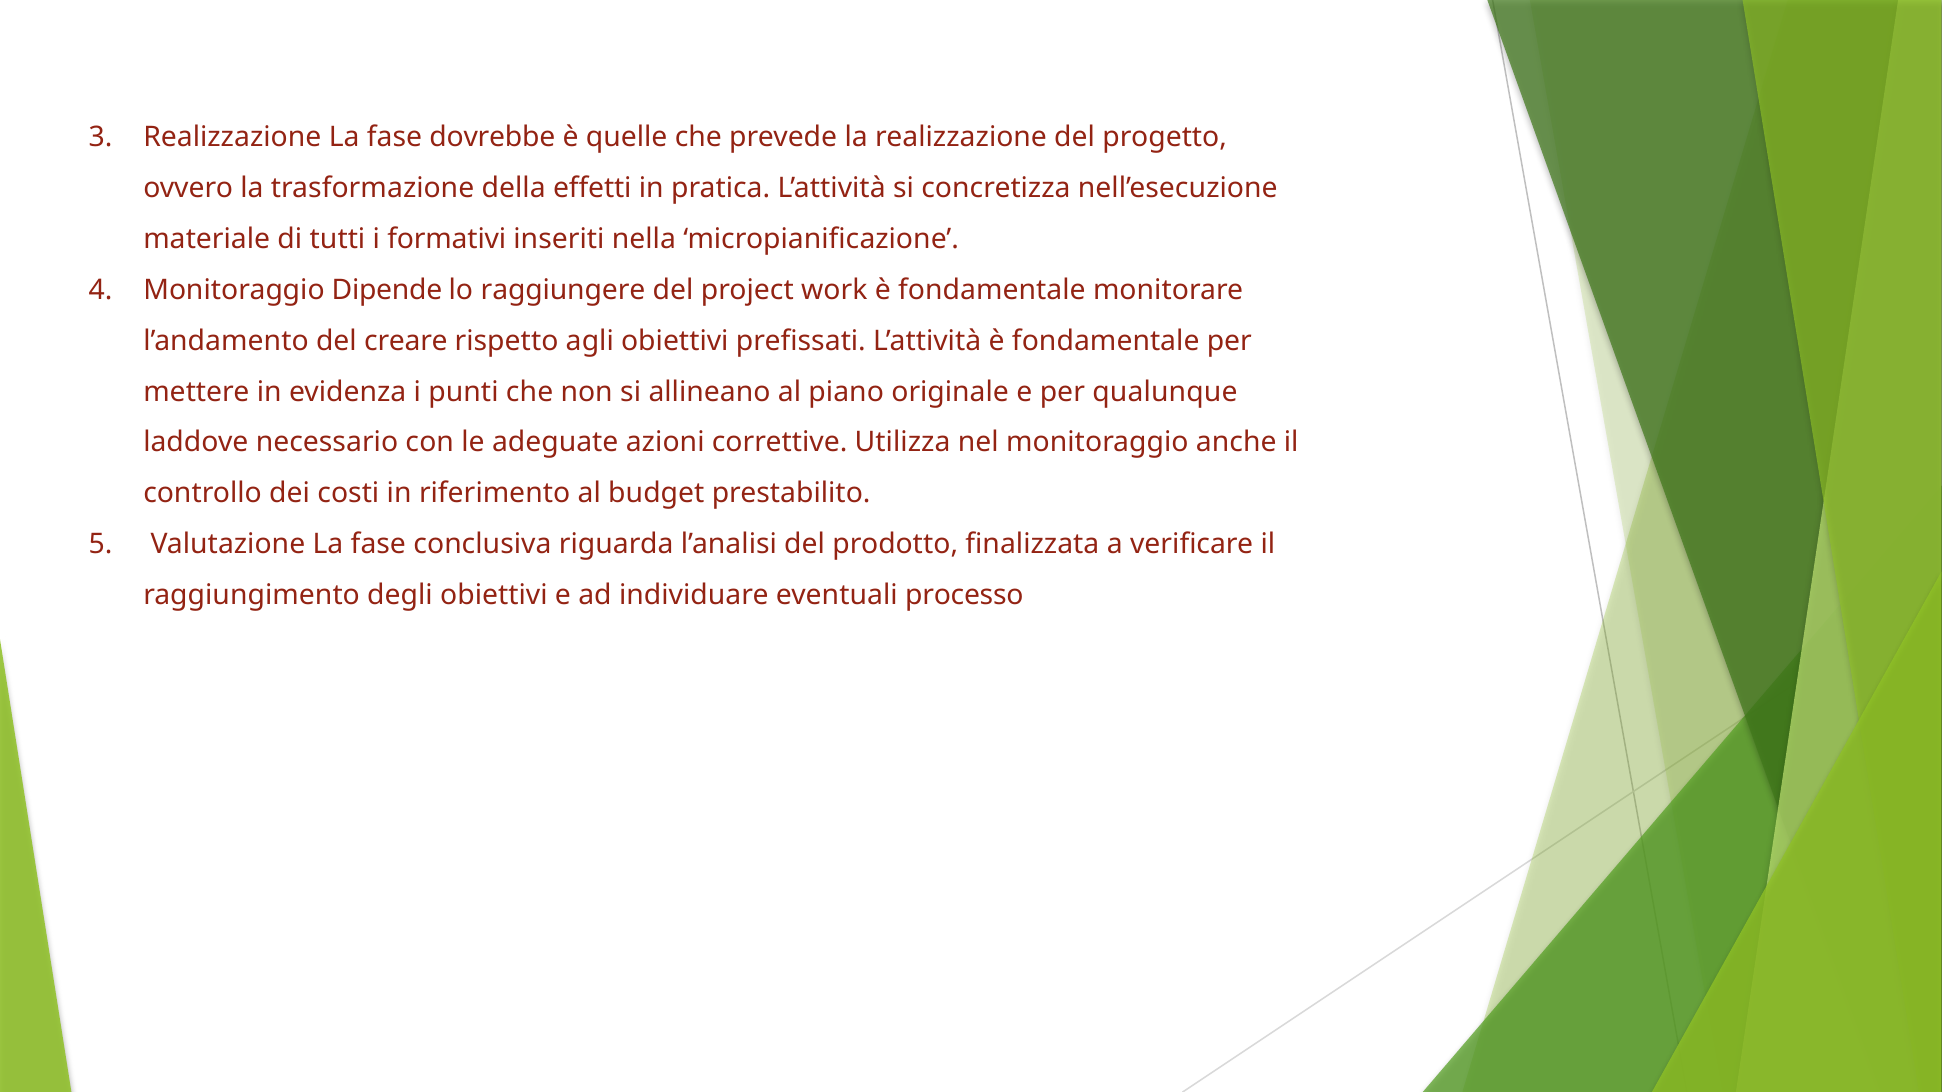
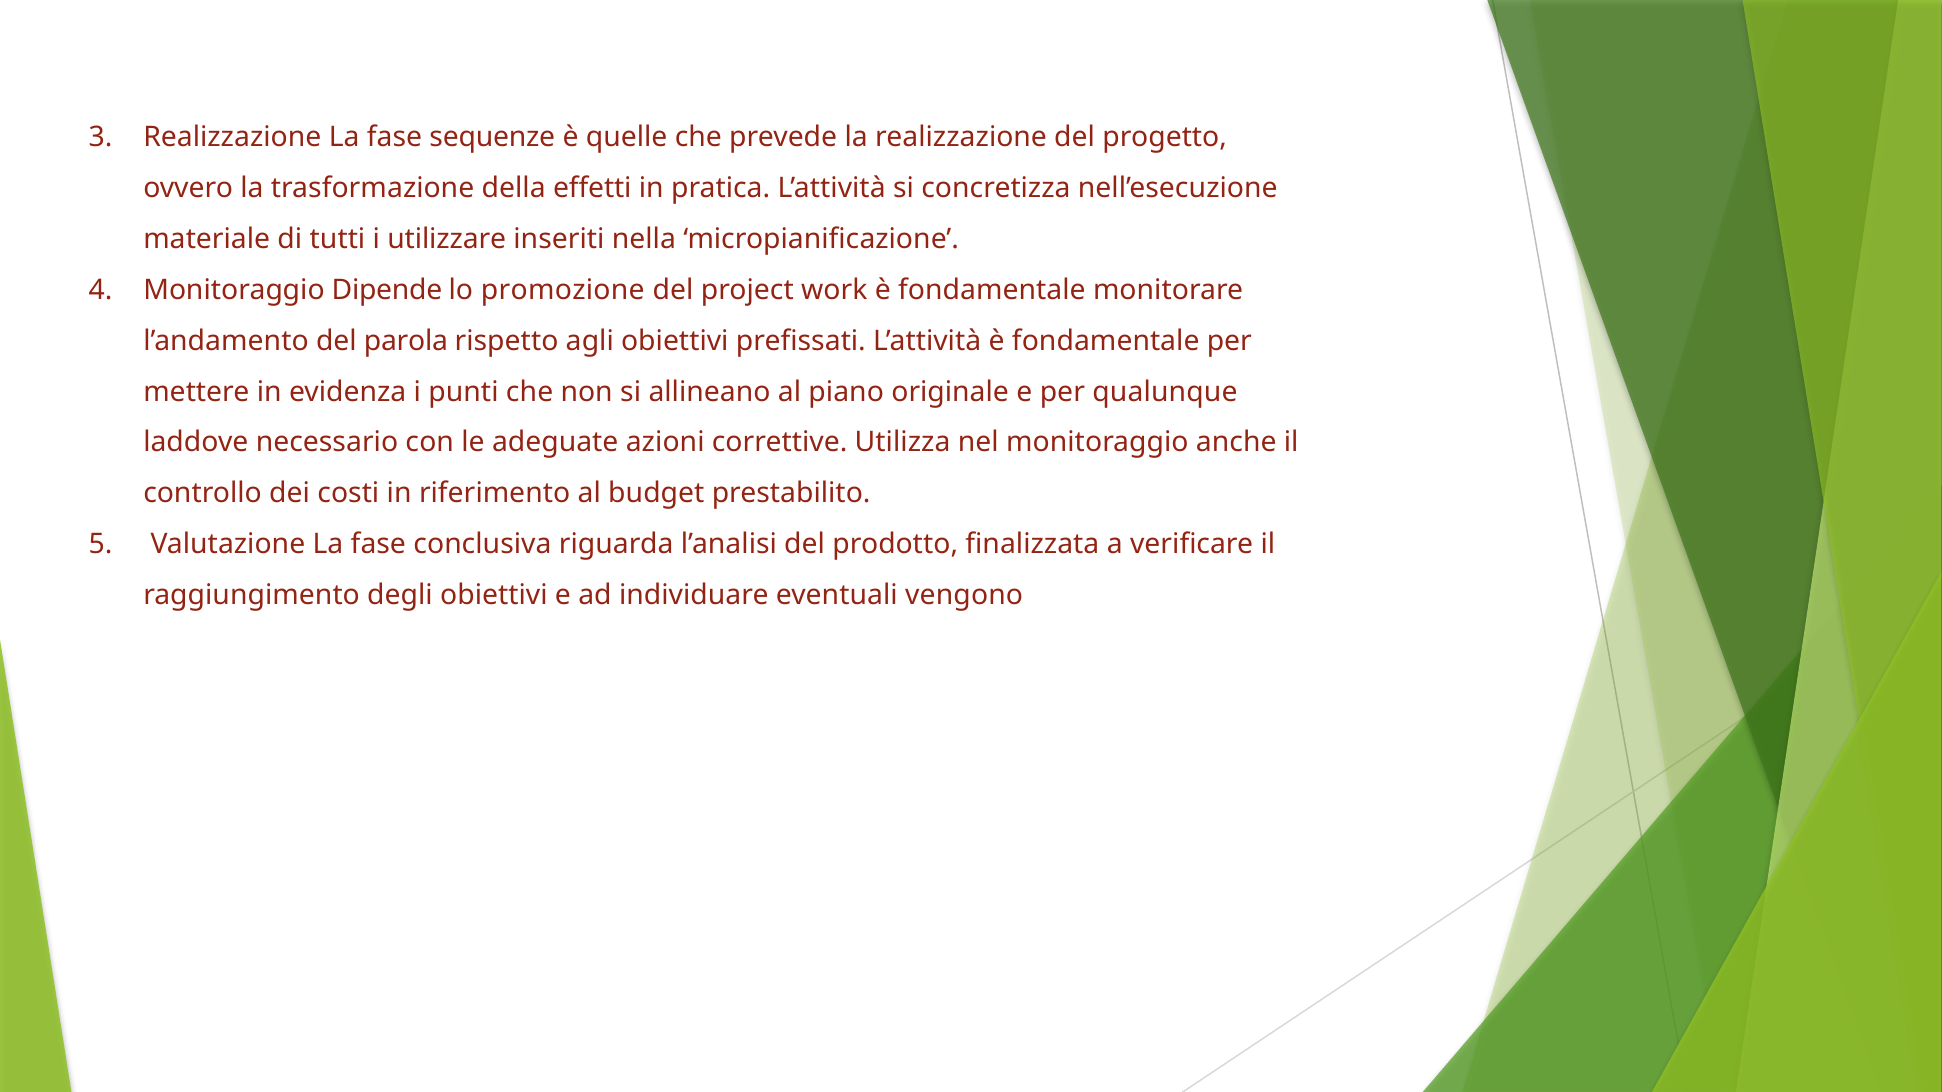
dovrebbe: dovrebbe -> sequenze
formativi: formativi -> utilizzare
raggiungere: raggiungere -> promozione
creare: creare -> parola
processo: processo -> vengono
